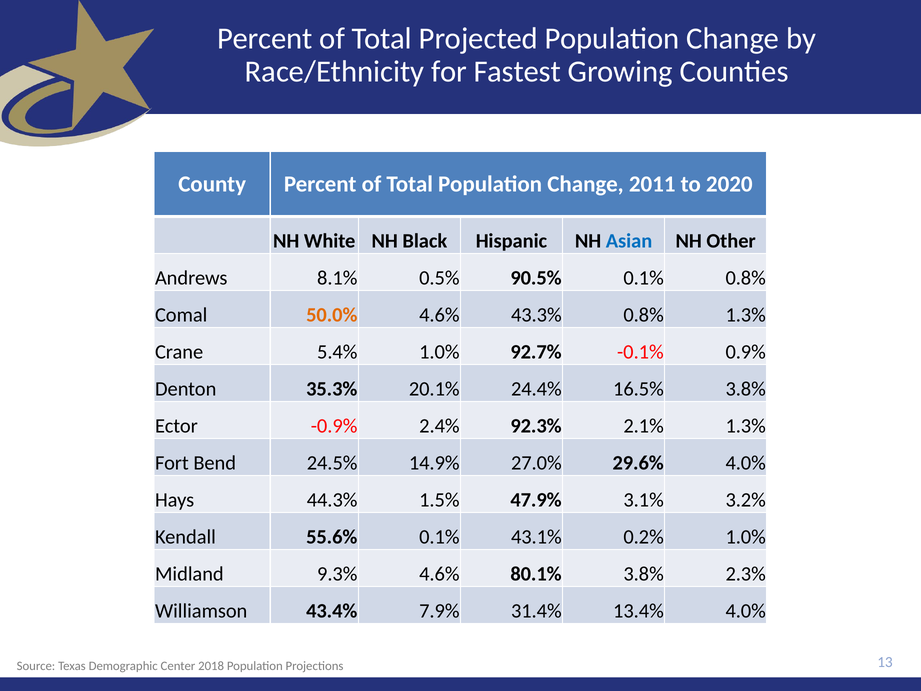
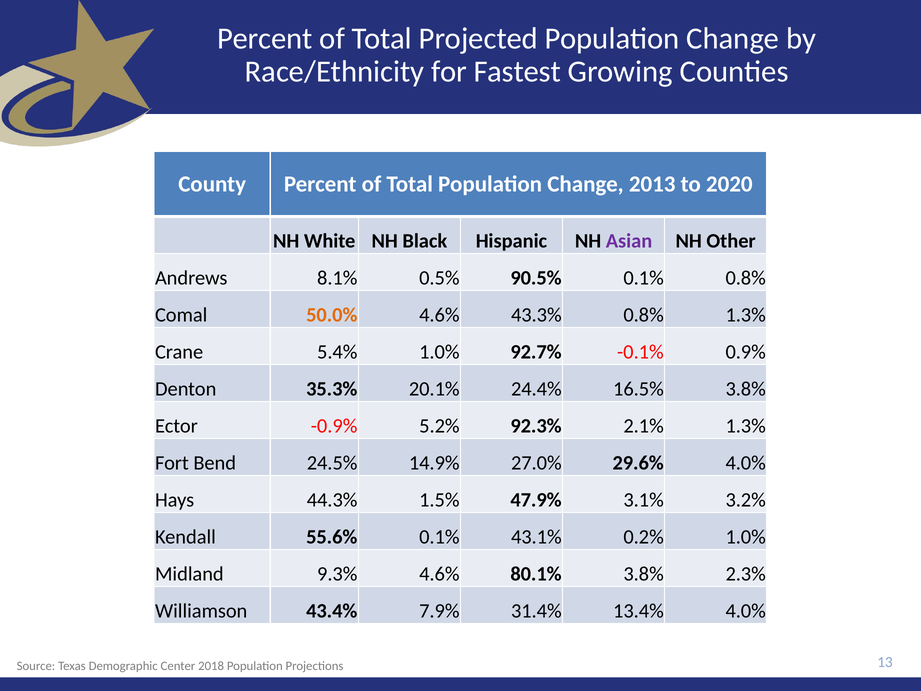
2011: 2011 -> 2013
Asian colour: blue -> purple
2.4%: 2.4% -> 5.2%
